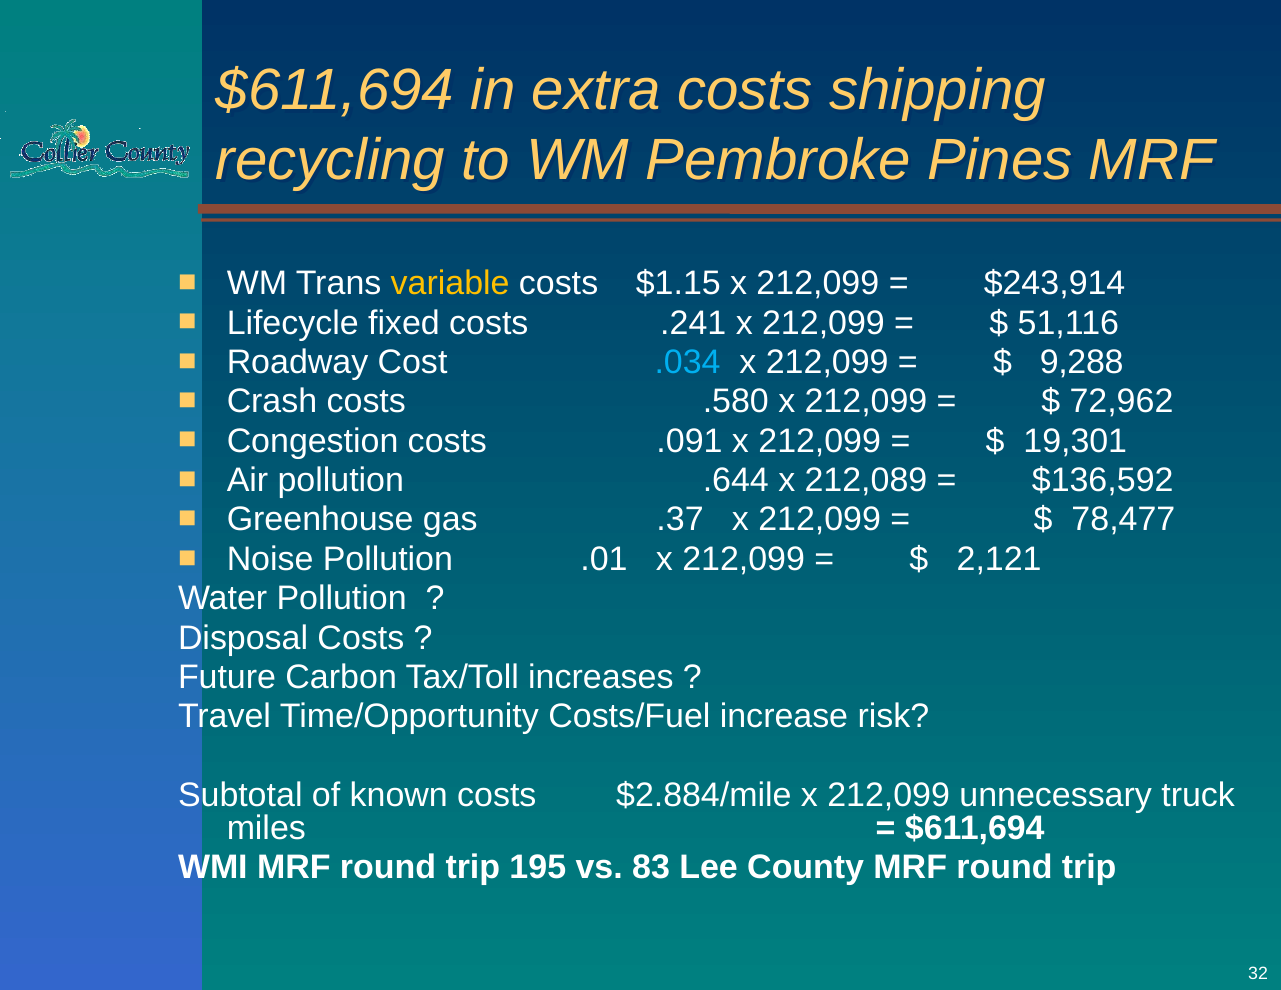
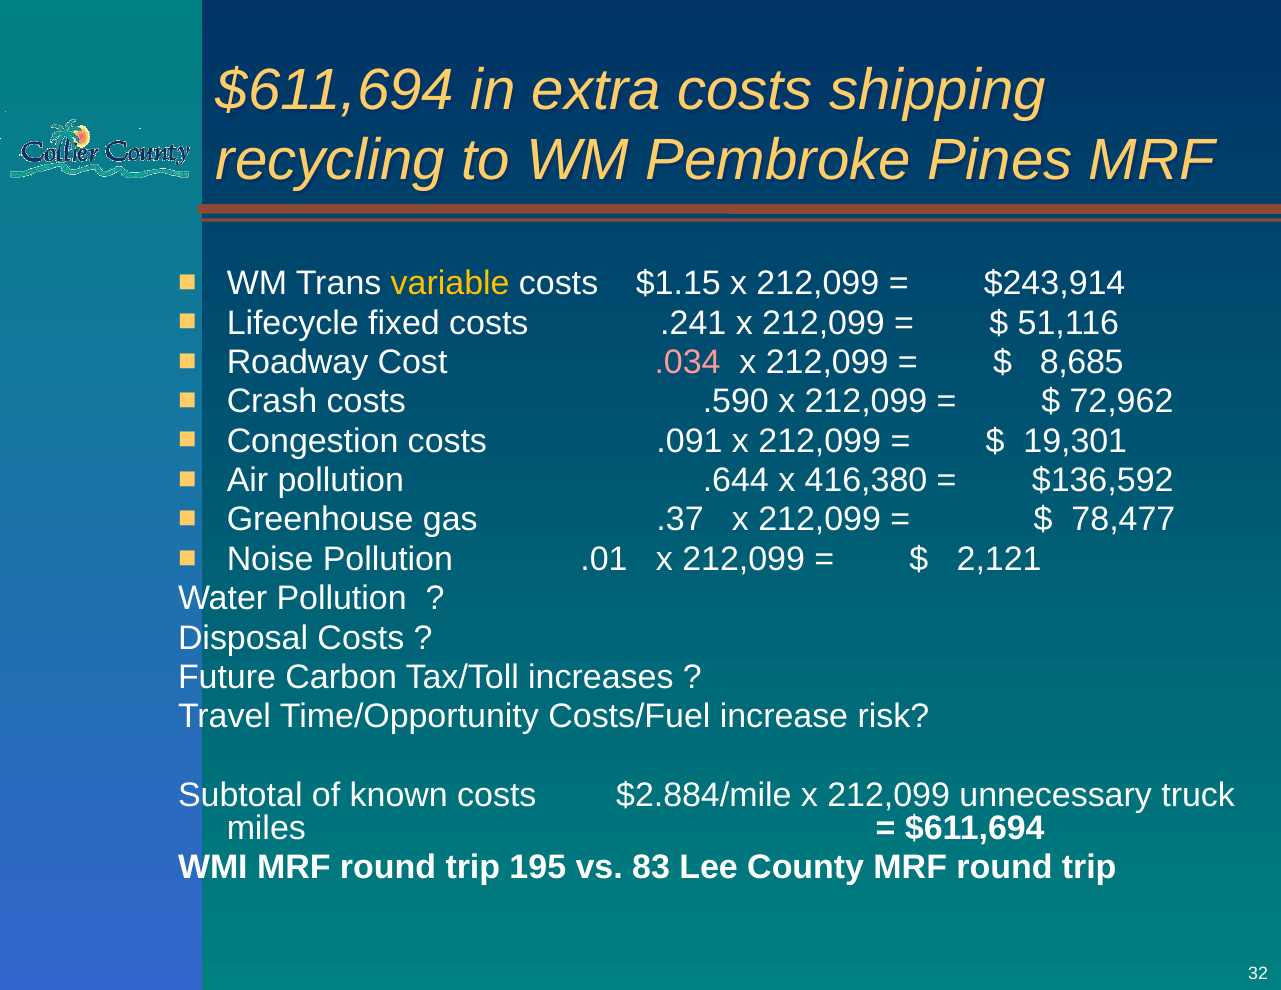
.034 colour: light blue -> pink
9,288: 9,288 -> 8,685
.580: .580 -> .590
212,089: 212,089 -> 416,380
